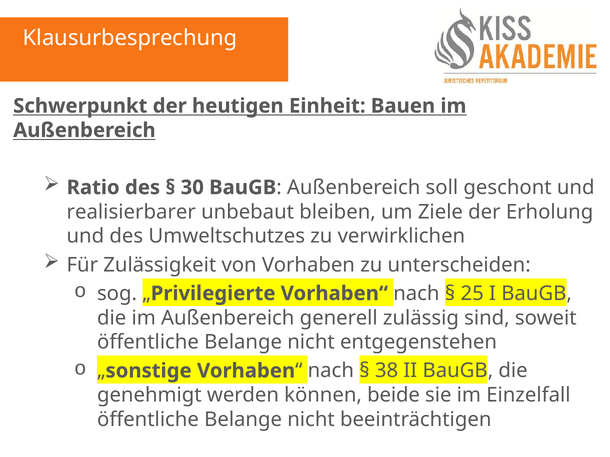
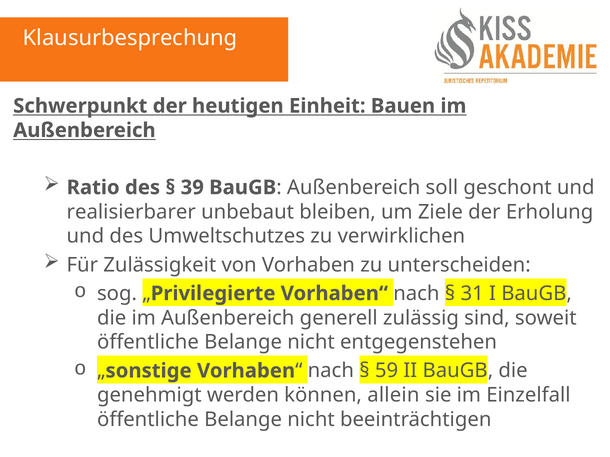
30: 30 -> 39
25: 25 -> 31
38: 38 -> 59
beide: beide -> allein
